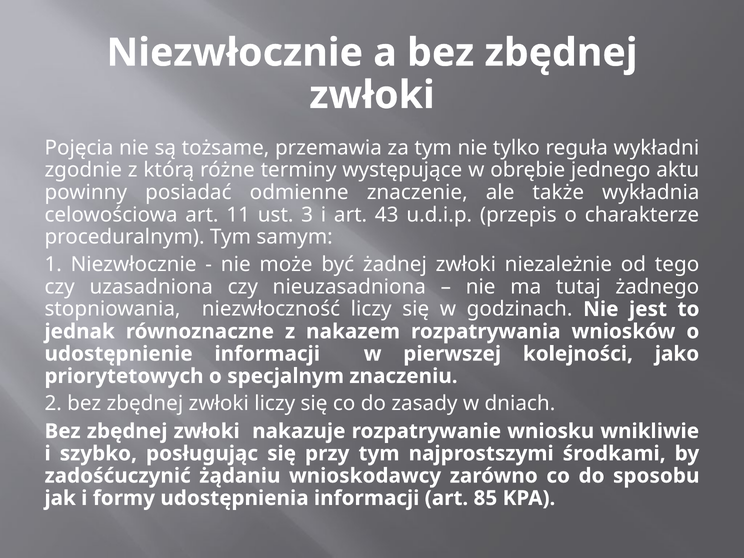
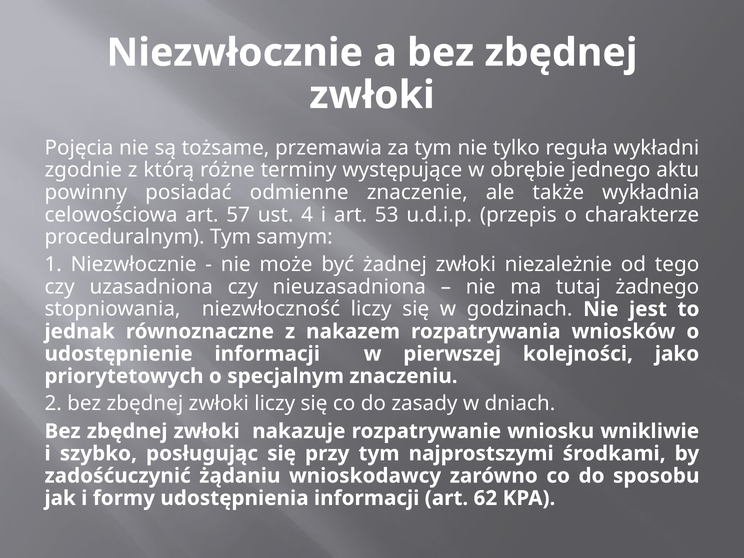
11: 11 -> 57
3: 3 -> 4
43: 43 -> 53
85: 85 -> 62
